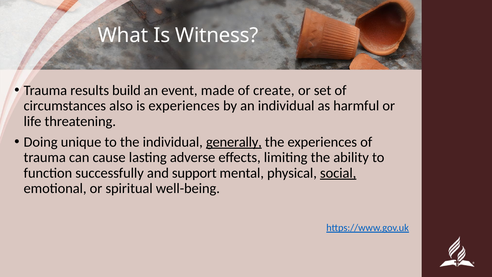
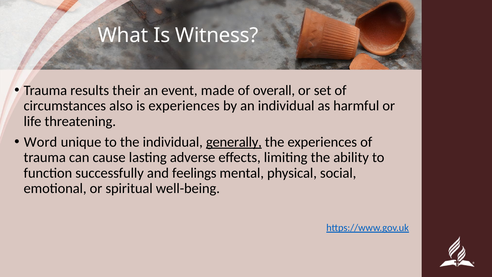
build: build -> their
create: create -> overall
Doing: Doing -> Word
support: support -> feelings
social underline: present -> none
